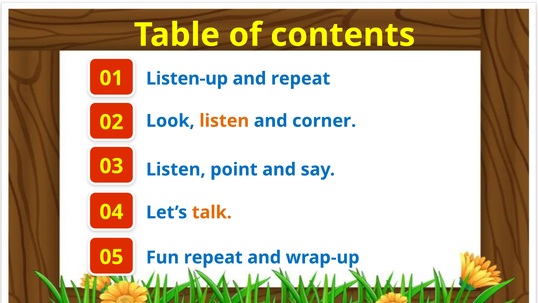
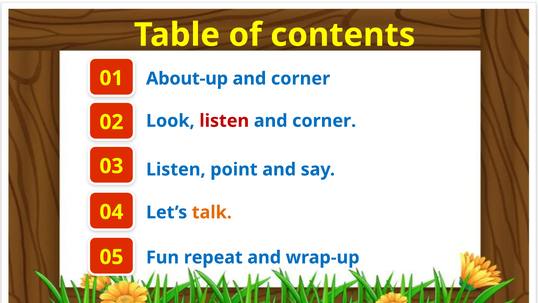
Listen-up: Listen-up -> About-up
repeat at (301, 79): repeat -> corner
listen at (224, 121) colour: orange -> red
